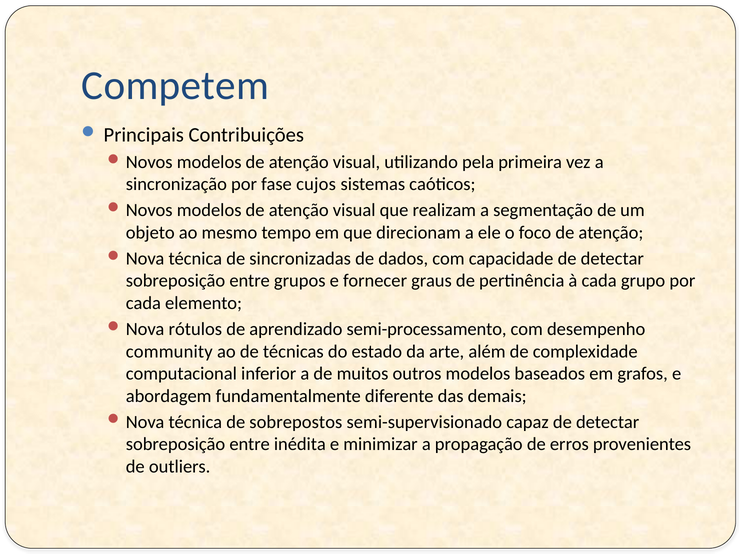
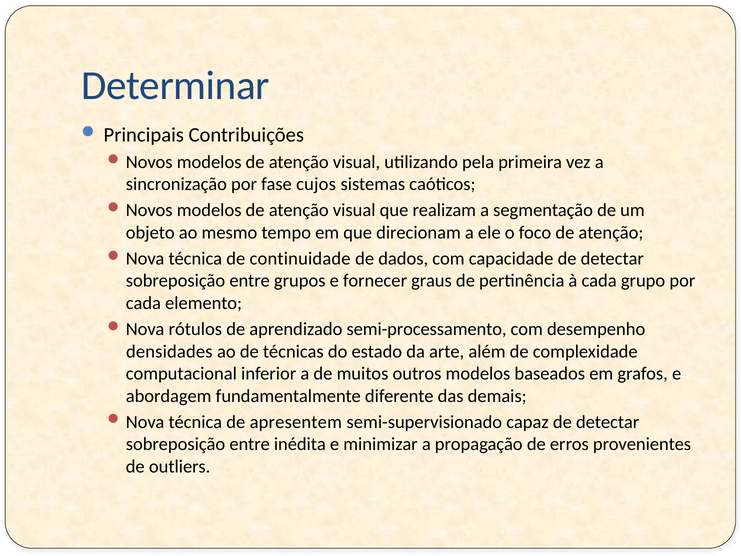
Competem: Competem -> Determinar
sincronizadas: sincronizadas -> continuidade
community: community -> densidades
sobrepostos: sobrepostos -> apresentem
